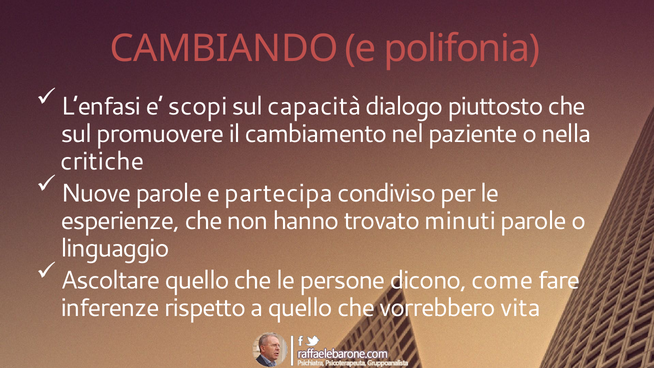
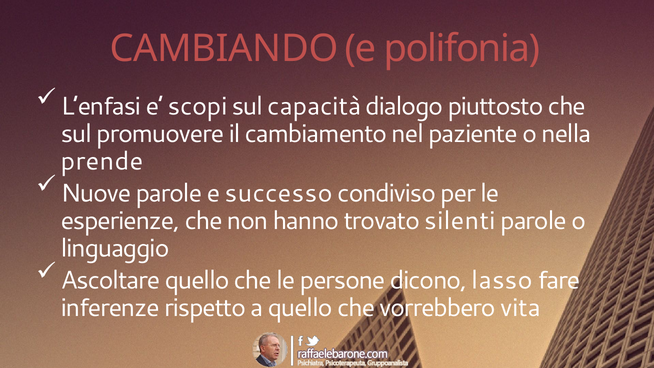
critiche: critiche -> prende
partecipa: partecipa -> successo
minuti: minuti -> silenti
come: come -> lasso
